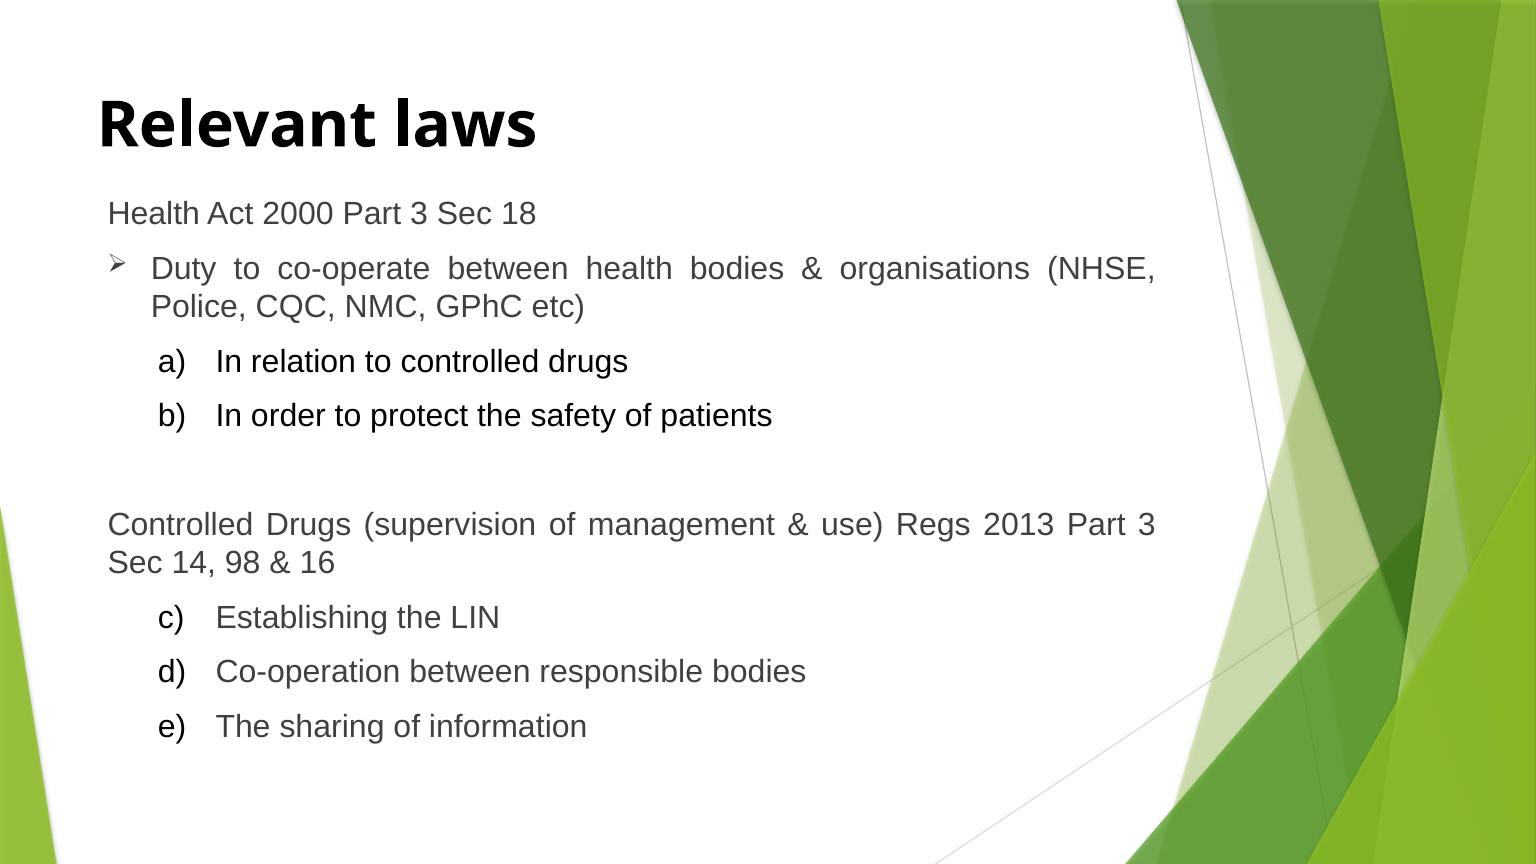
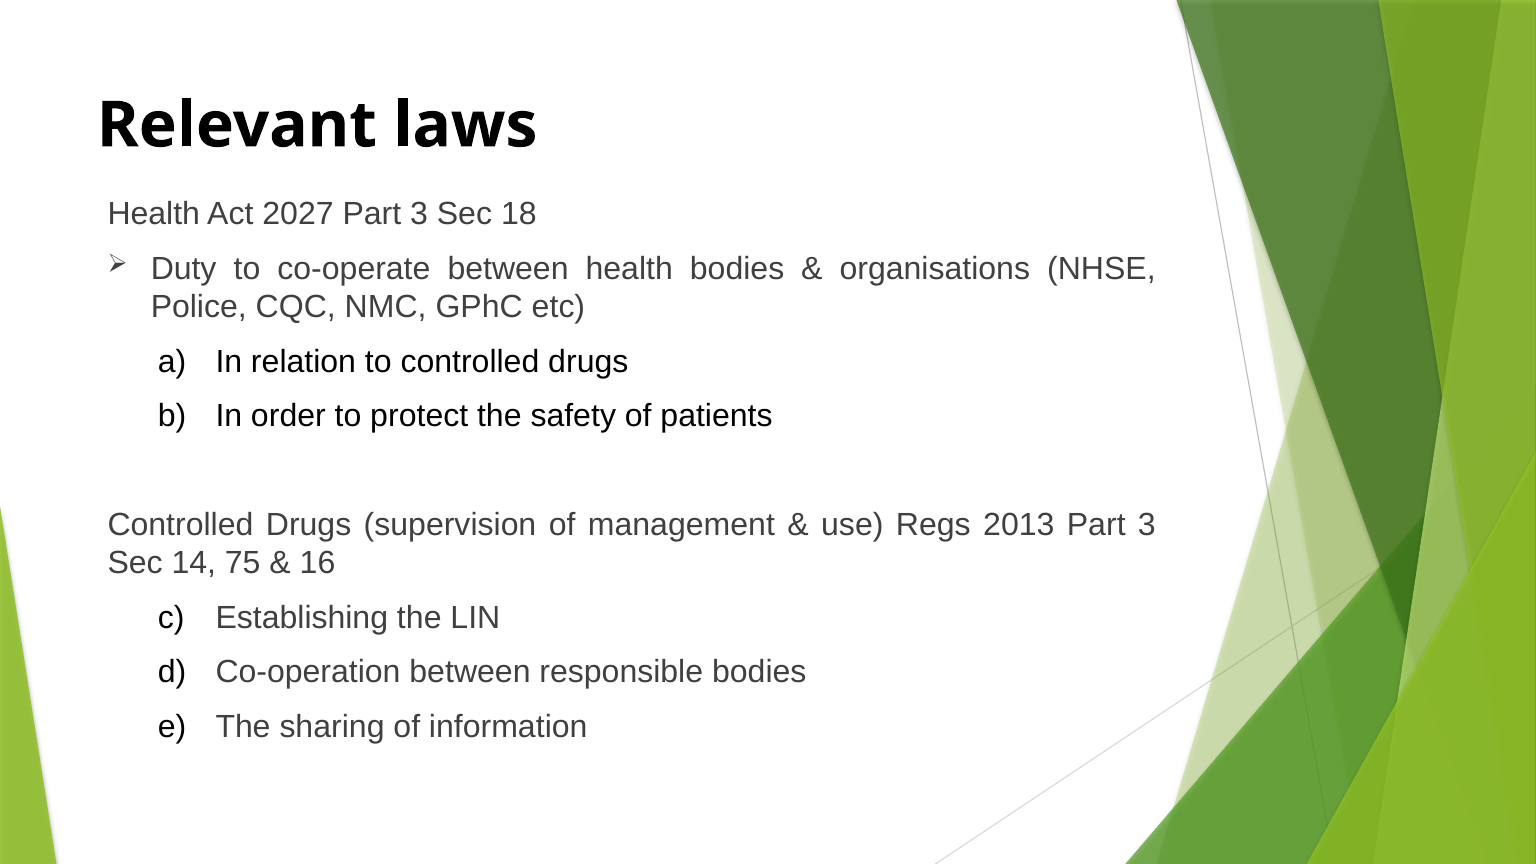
2000: 2000 -> 2027
98: 98 -> 75
